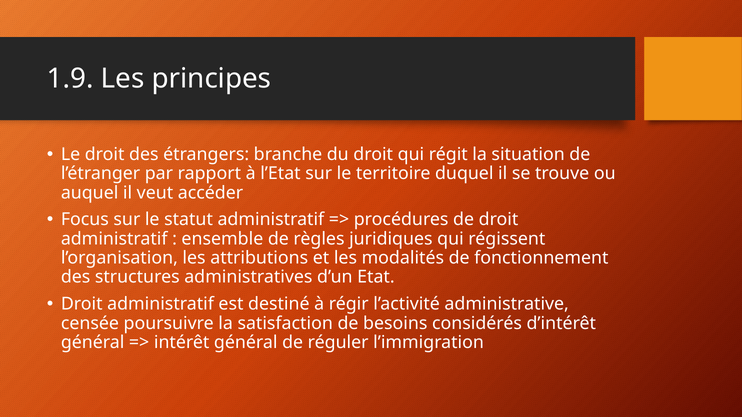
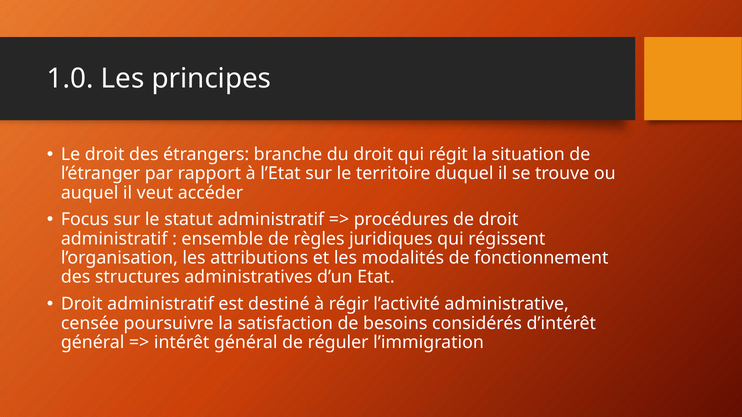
1.9: 1.9 -> 1.0
